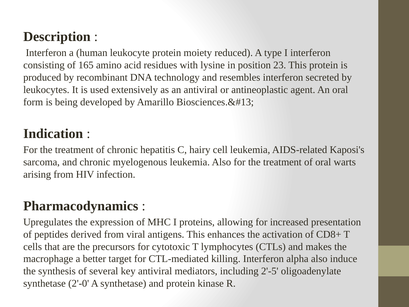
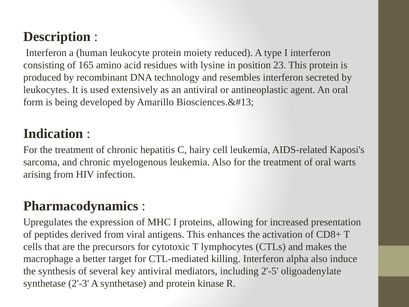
2'-0: 2'-0 -> 2'-3
